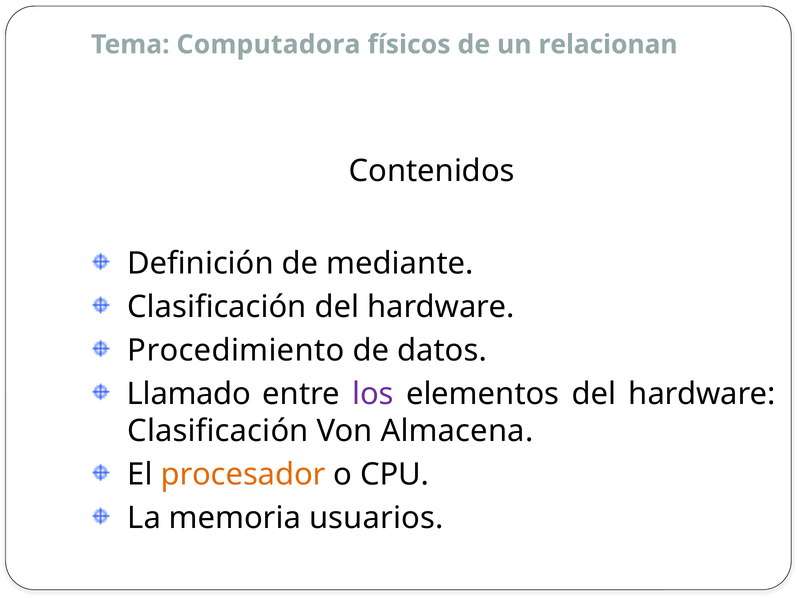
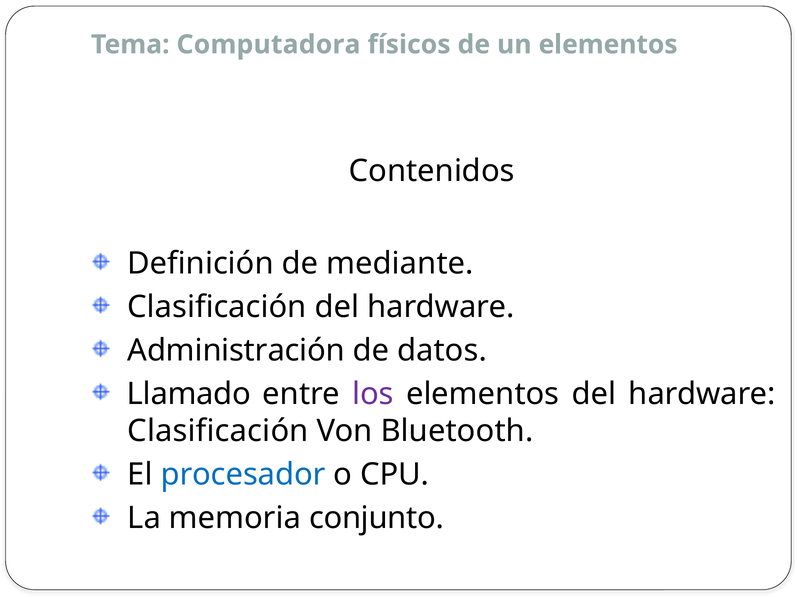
un relacionan: relacionan -> elementos
Procedimiento: Procedimiento -> Administración
Almacena: Almacena -> Bluetooth
procesador colour: orange -> blue
usuarios: usuarios -> conjunto
